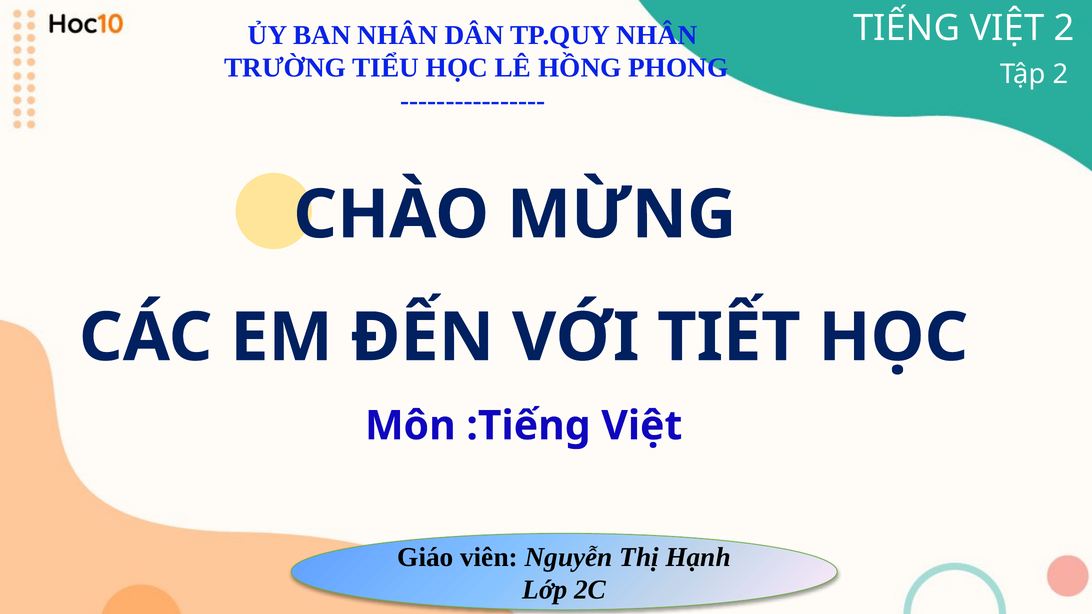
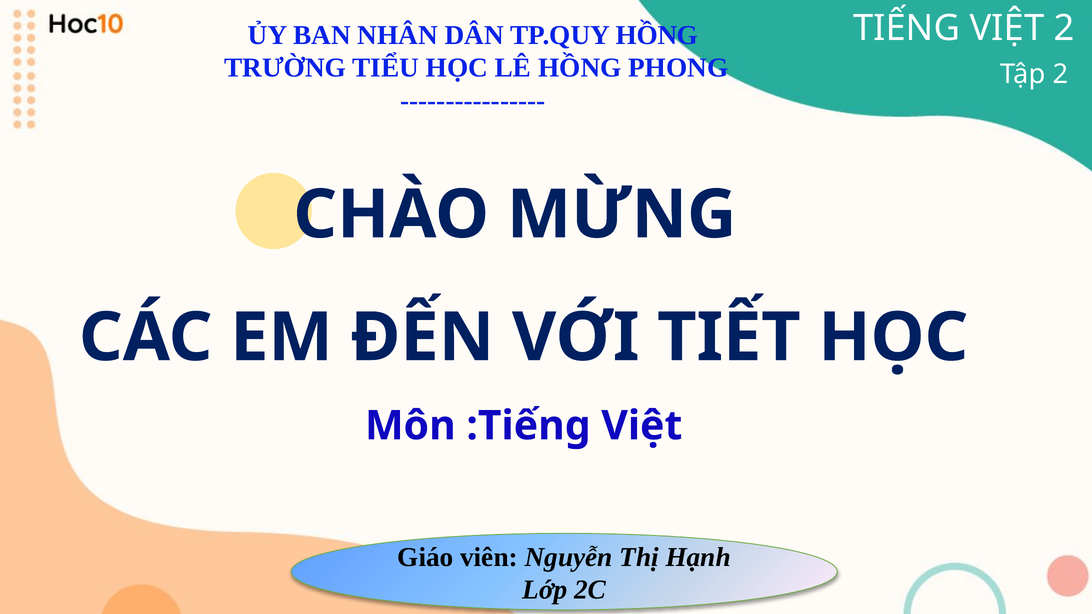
TP.QUY NHÂN: NHÂN -> HỒNG
